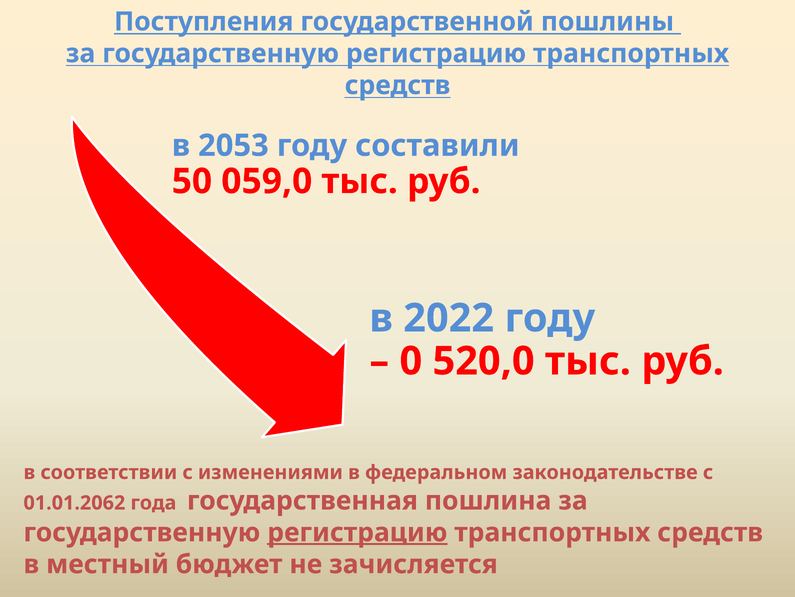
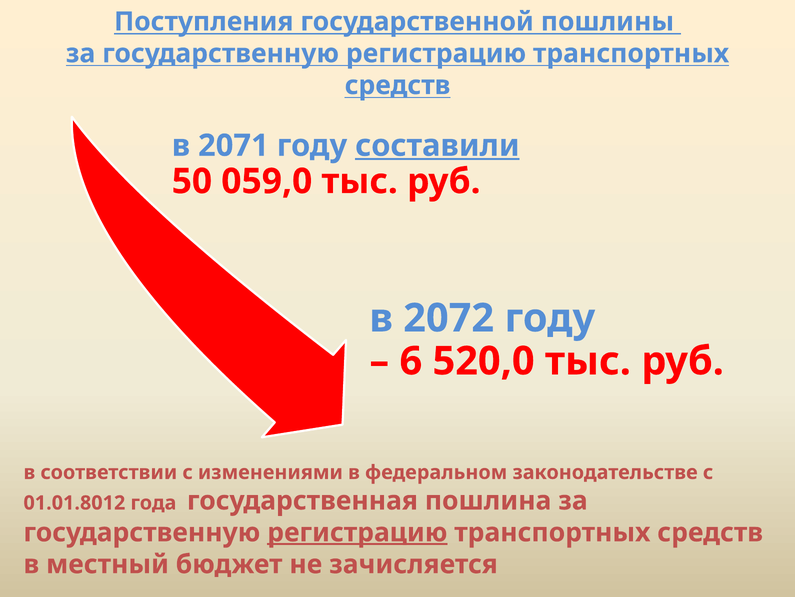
2053: 2053 -> 2071
составили underline: none -> present
2022: 2022 -> 2072
0: 0 -> 6
01.01.2062: 01.01.2062 -> 01.01.8012
